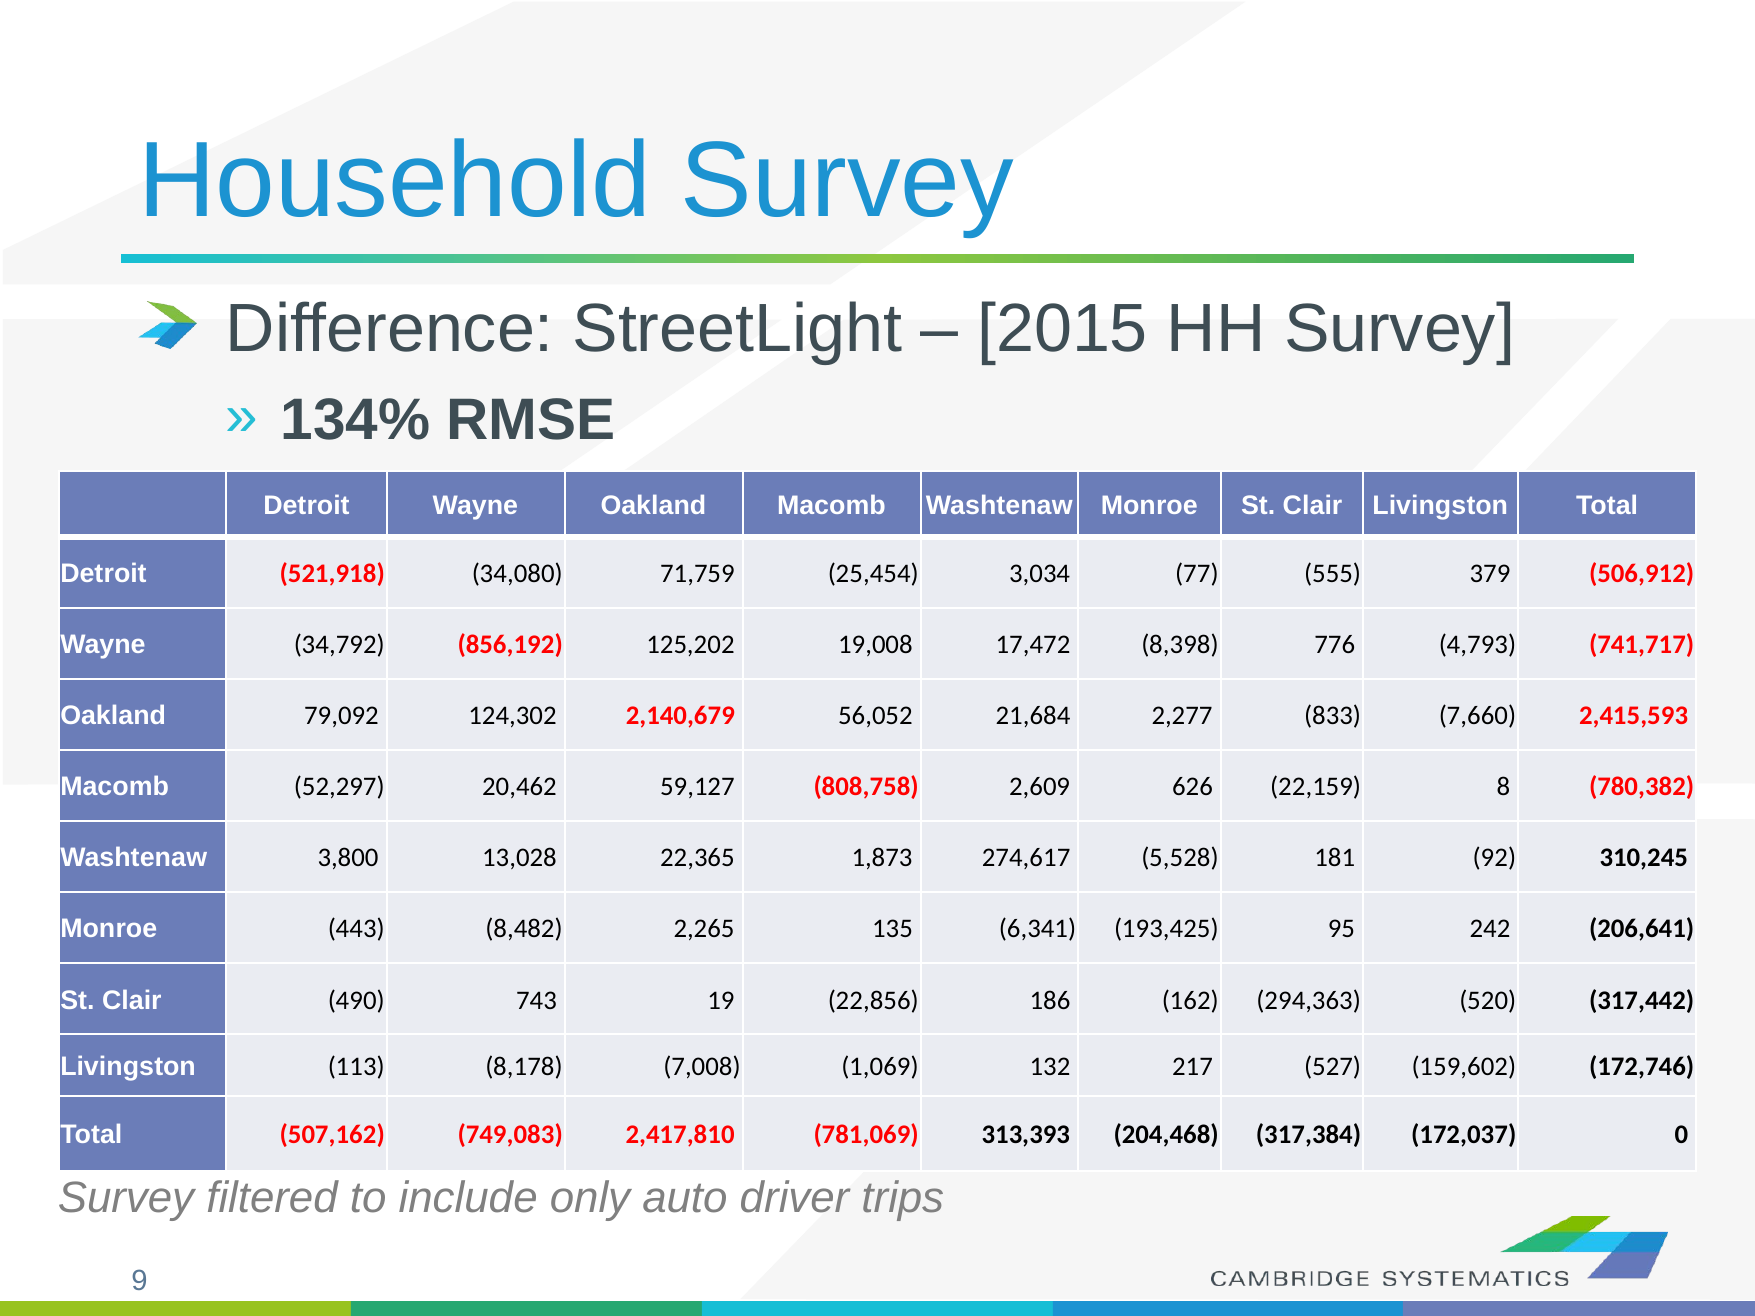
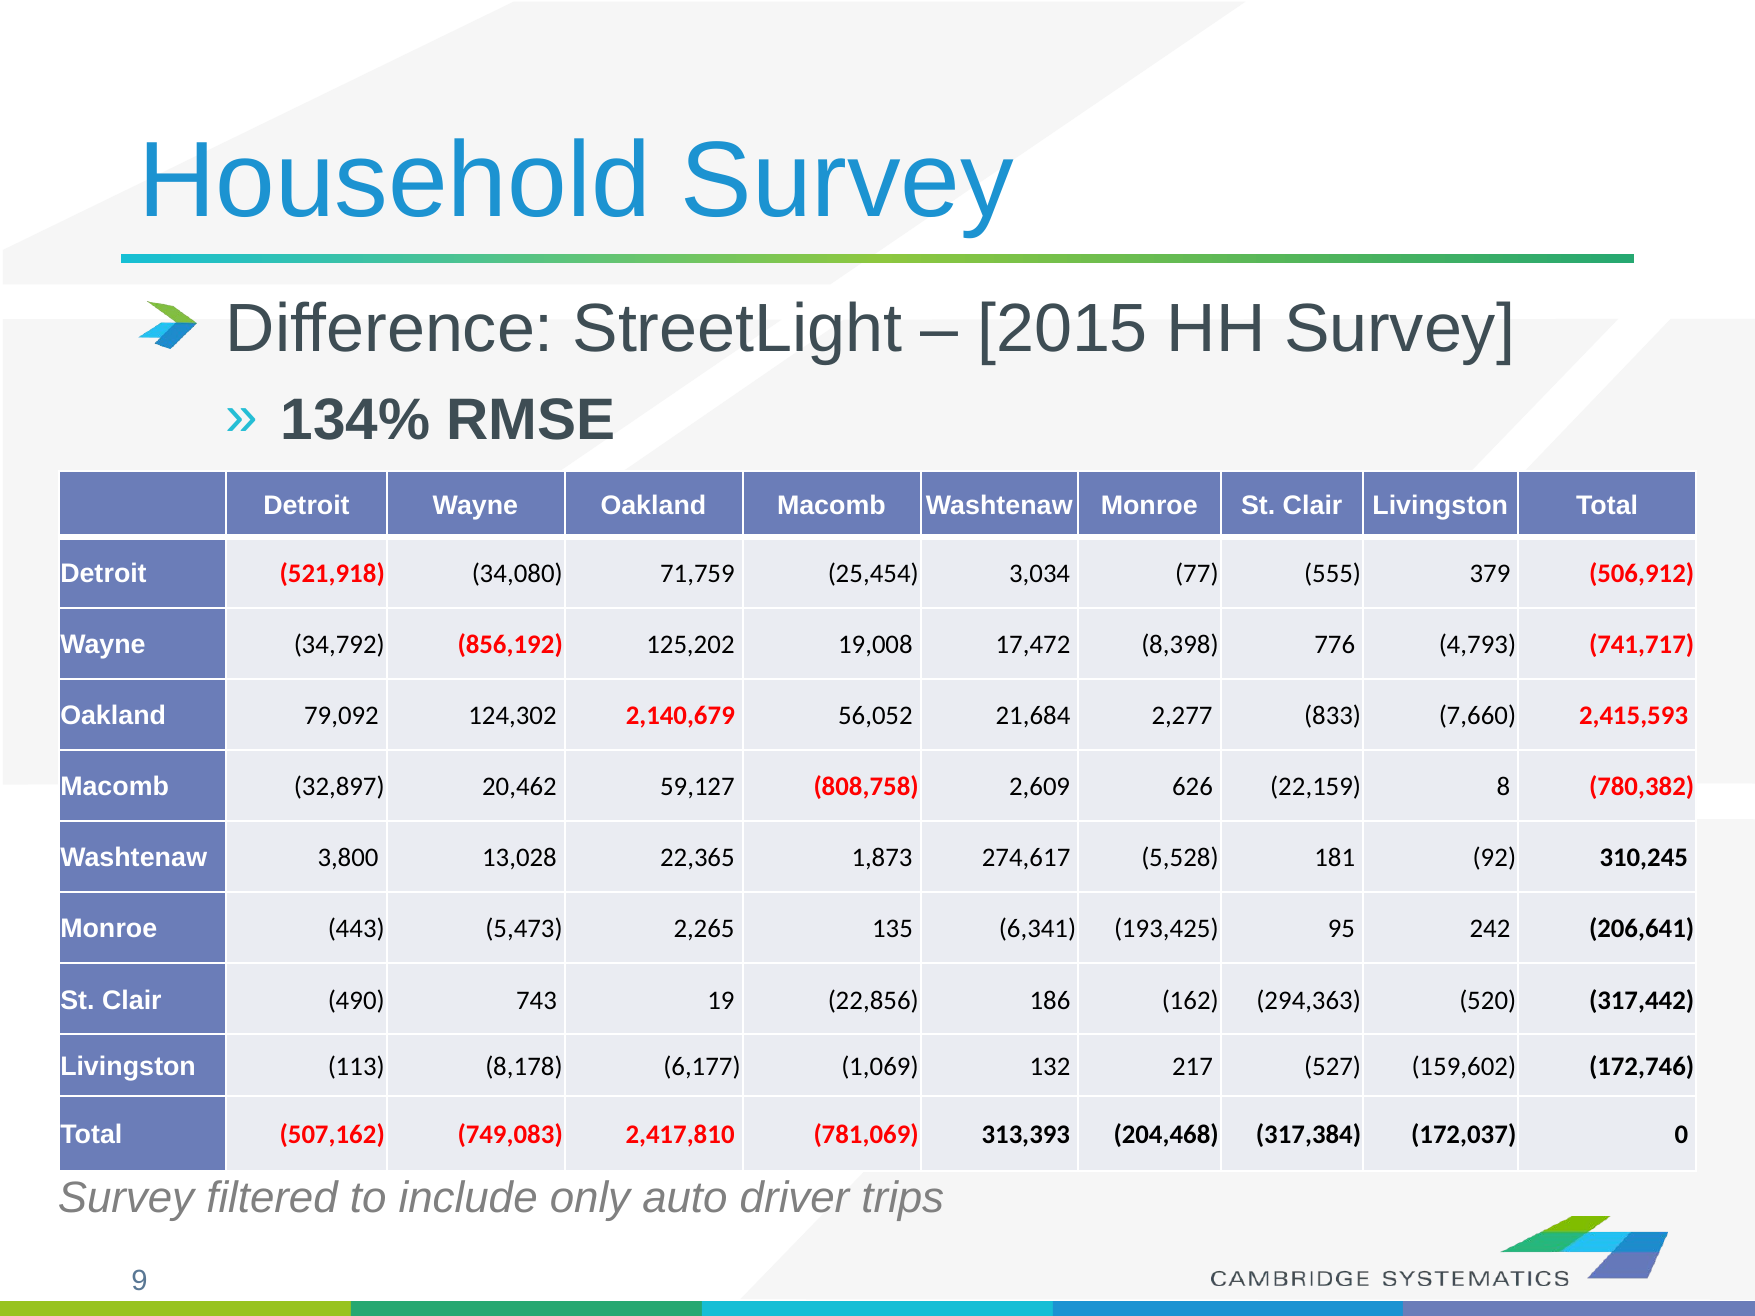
52,297: 52,297 -> 32,897
8,482: 8,482 -> 5,473
7,008: 7,008 -> 6,177
